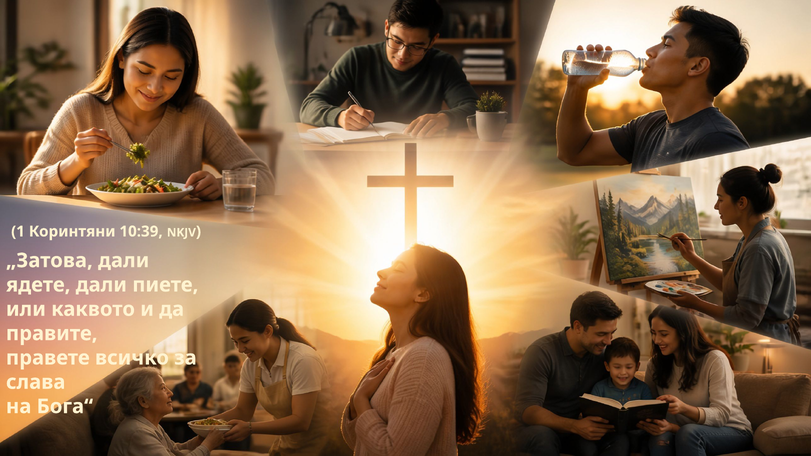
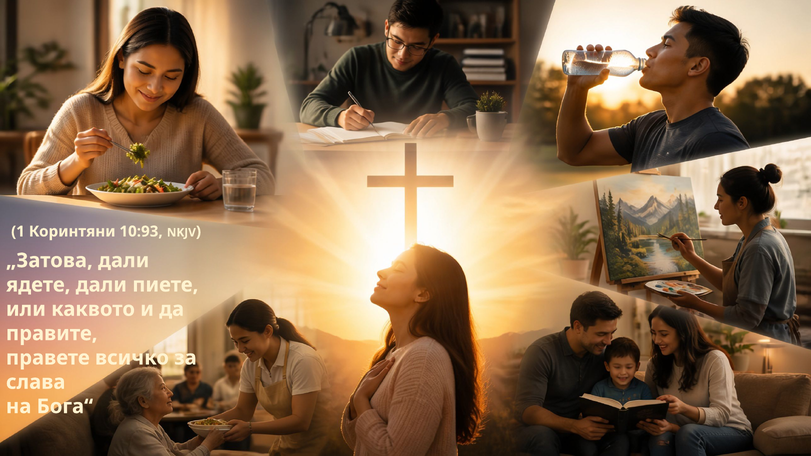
10:39: 10:39 -> 10:93
